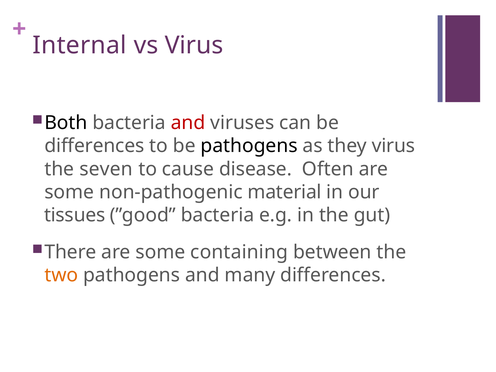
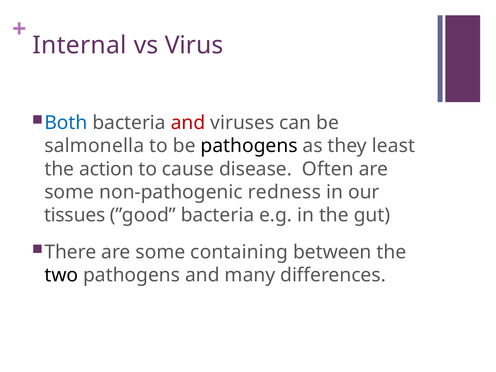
Both colour: black -> blue
differences at (94, 146): differences -> salmonella
they virus: virus -> least
seven: seven -> action
material: material -> redness
two colour: orange -> black
